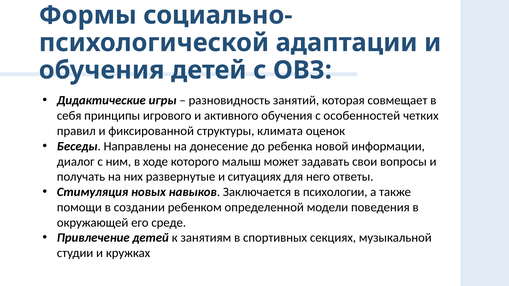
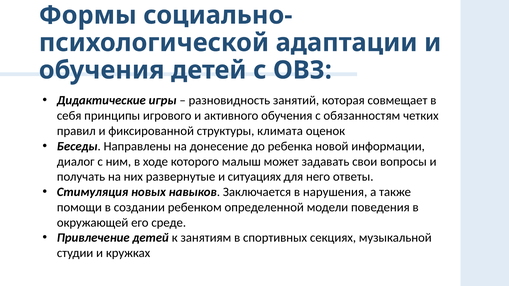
особенностей: особенностей -> обязанностям
психологии: психологии -> нарушения
